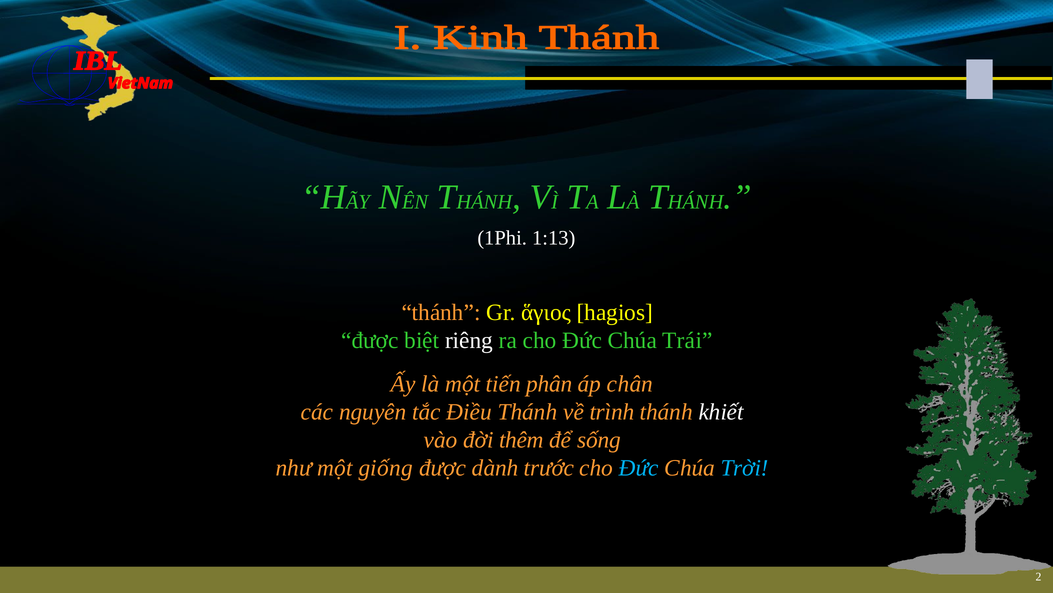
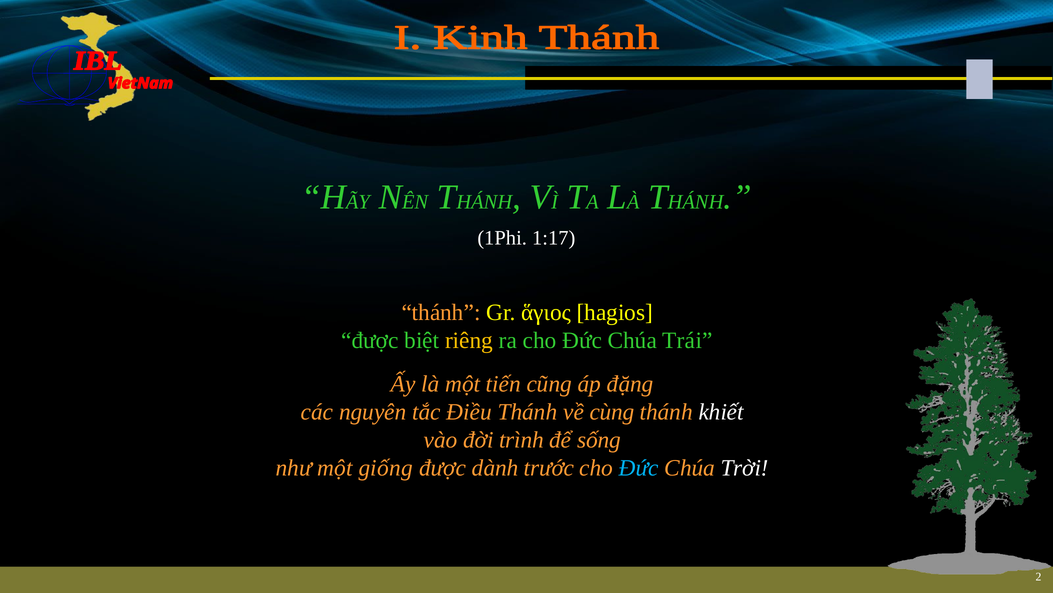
1:13: 1:13 -> 1:17
riêng colour: white -> yellow
phân: phân -> cũng
chân: chân -> đặng
trình: trình -> cùng
thêm: thêm -> trình
Trời colour: light blue -> white
